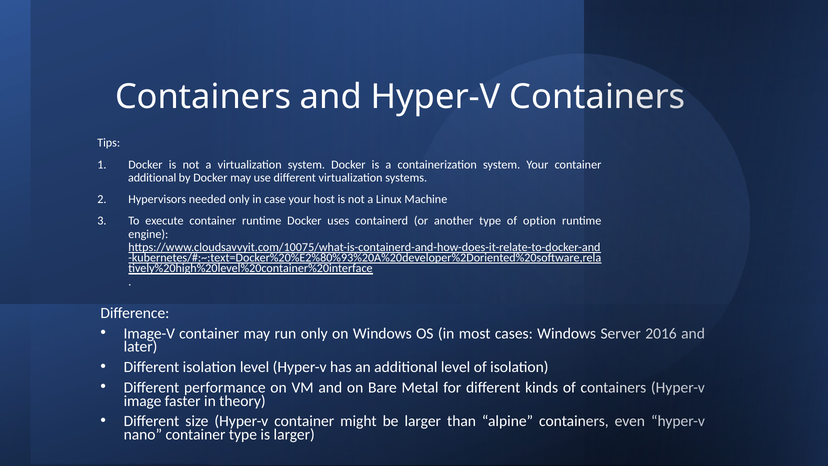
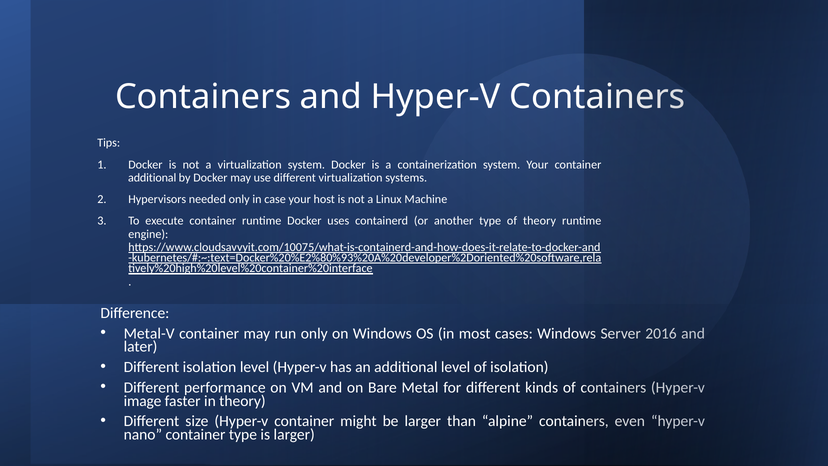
of option: option -> theory
Image-V: Image-V -> Metal-V
